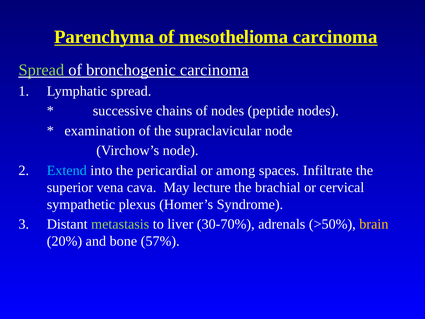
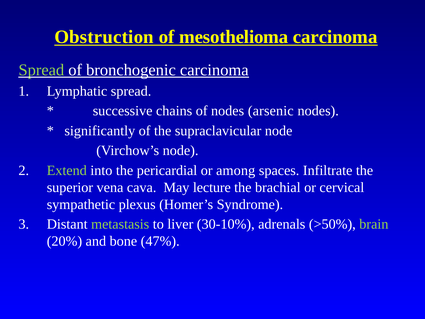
Parenchyma: Parenchyma -> Obstruction
peptide: peptide -> arsenic
examination: examination -> significantly
Extend colour: light blue -> light green
30-70%: 30-70% -> 30-10%
brain colour: yellow -> light green
57%: 57% -> 47%
